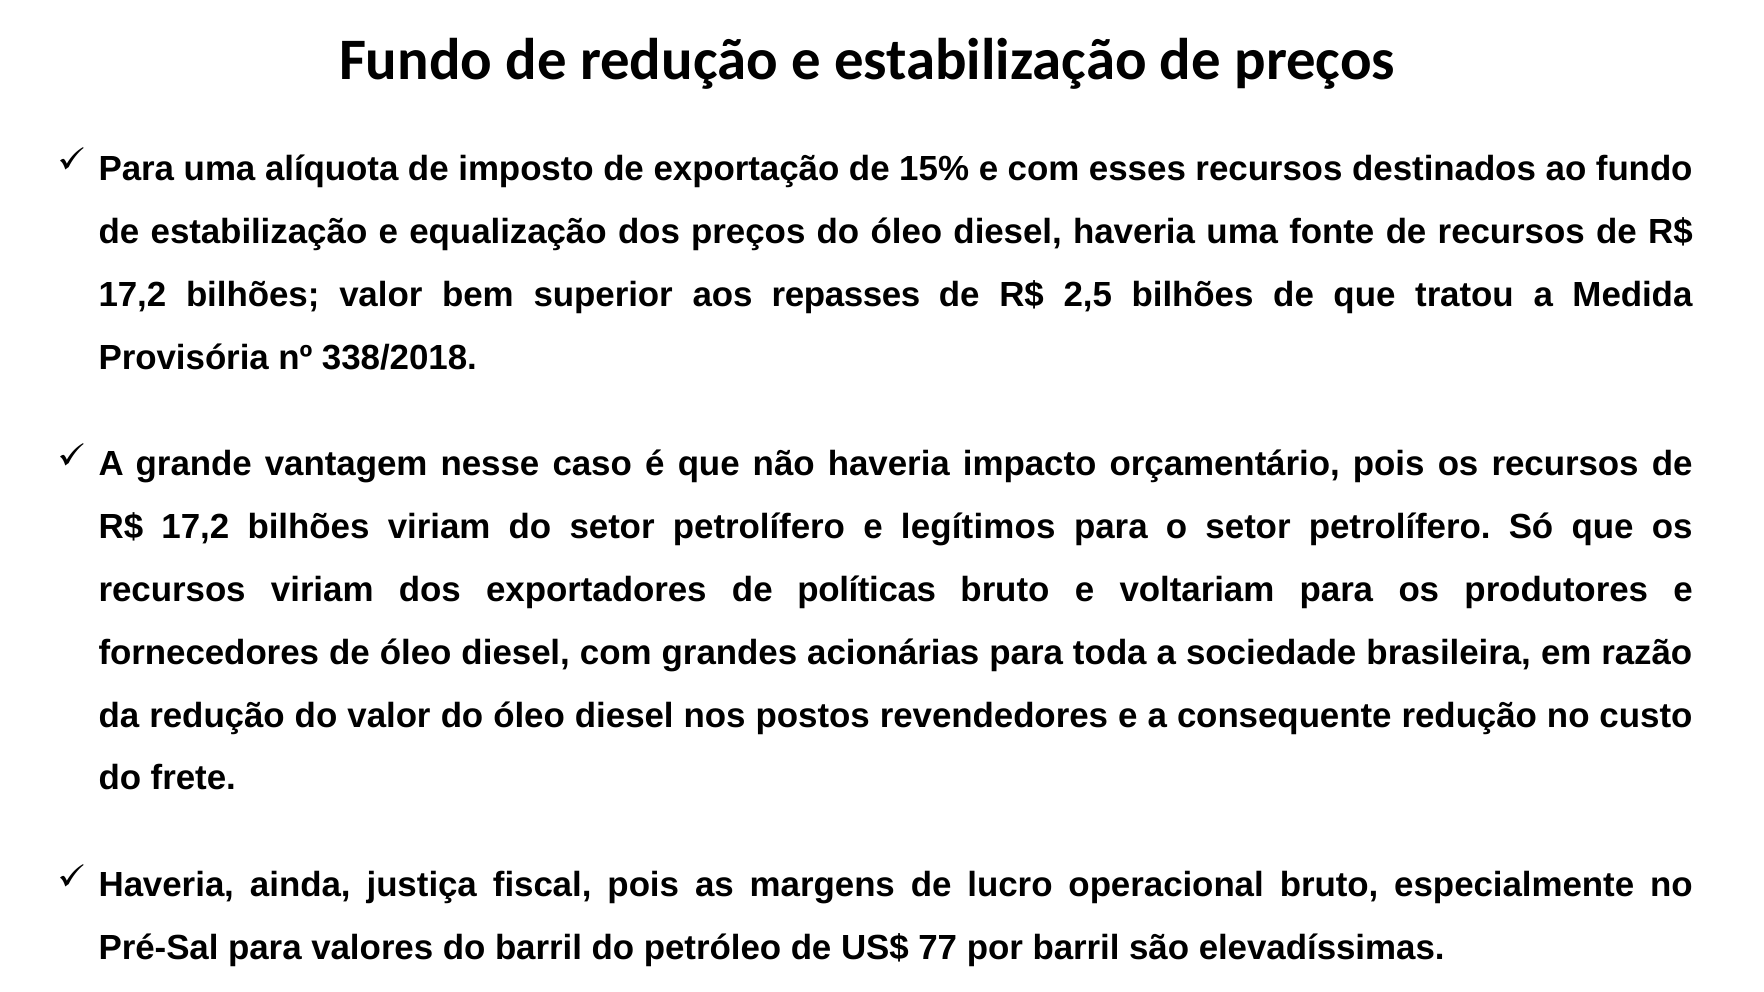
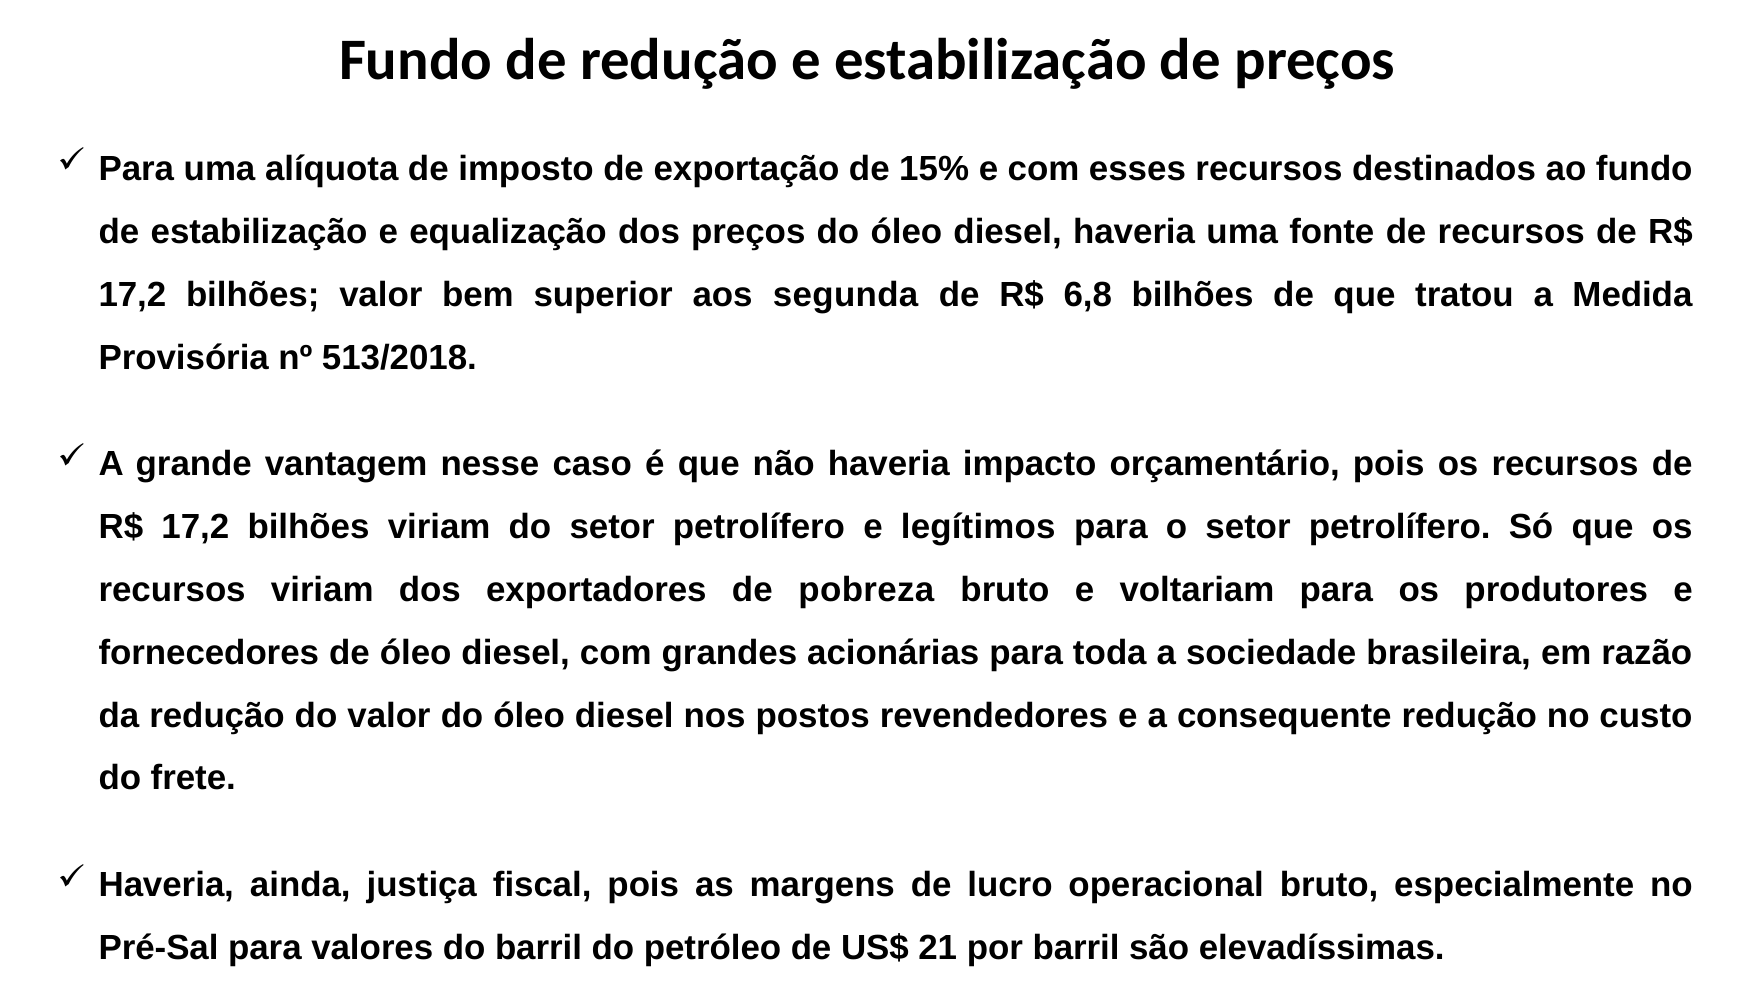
repasses: repasses -> segunda
2,5: 2,5 -> 6,8
338/2018: 338/2018 -> 513/2018
políticas: políticas -> pobreza
77: 77 -> 21
